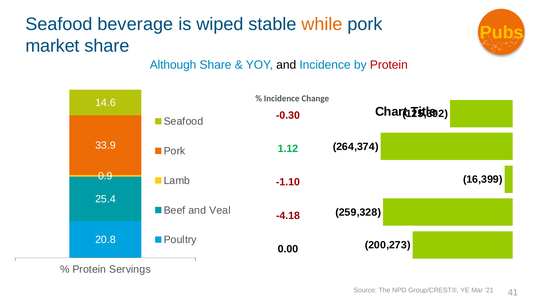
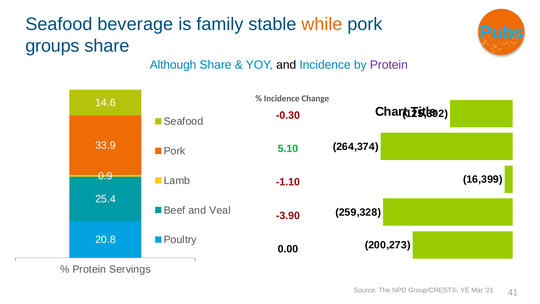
wiped: wiped -> family
Pubs colour: yellow -> light blue
market: market -> groups
Protein at (389, 65) colour: red -> purple
1.12: 1.12 -> 5.10
-4.18: -4.18 -> -3.90
